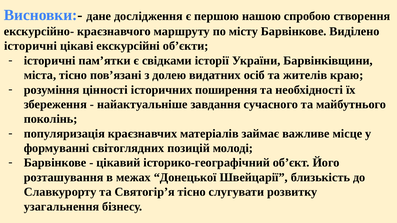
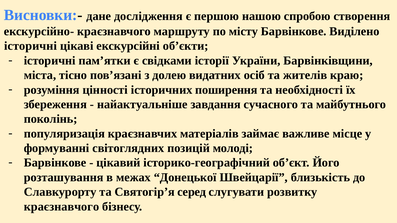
Святогір’я тісно: тісно -> серед
узагальнення at (61, 207): узагальнення -> краєзнавчого
